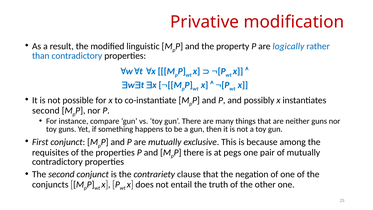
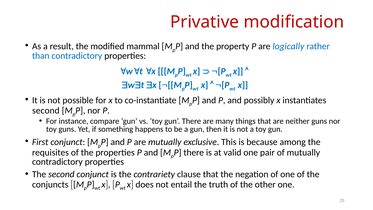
linguistic: linguistic -> mammal
pegs: pegs -> valid
